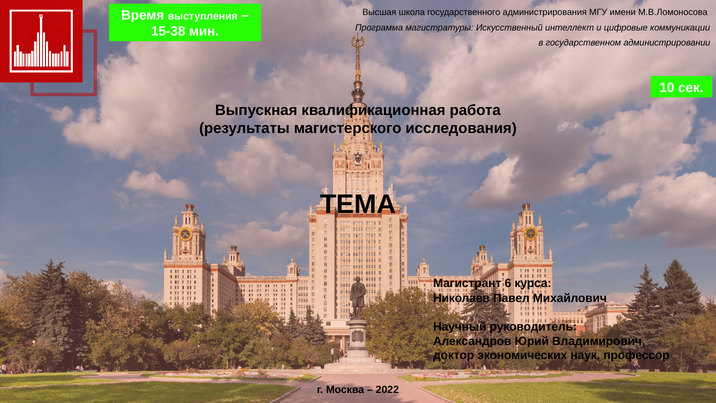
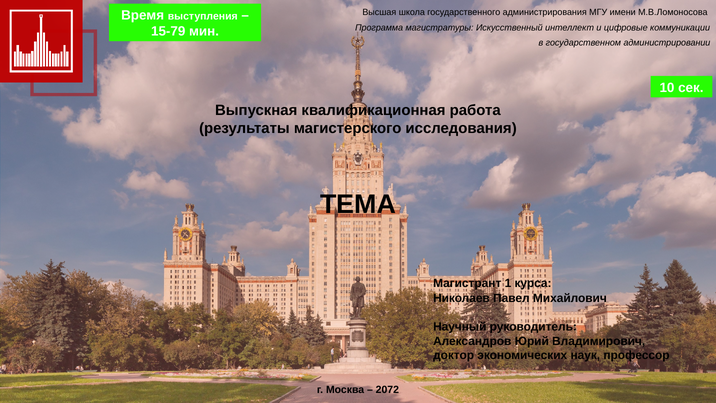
15-38: 15-38 -> 15-79
6: 6 -> 1
2022: 2022 -> 2072
